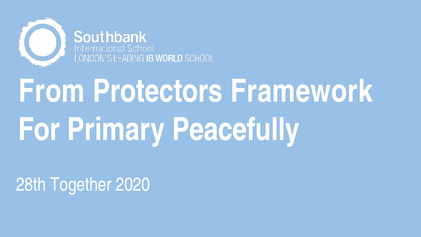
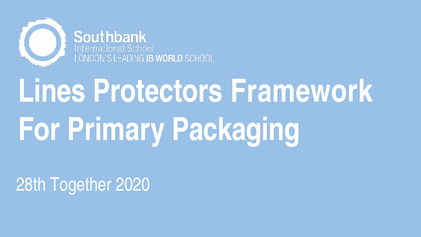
From: From -> Lines
Peacefully: Peacefully -> Packaging
